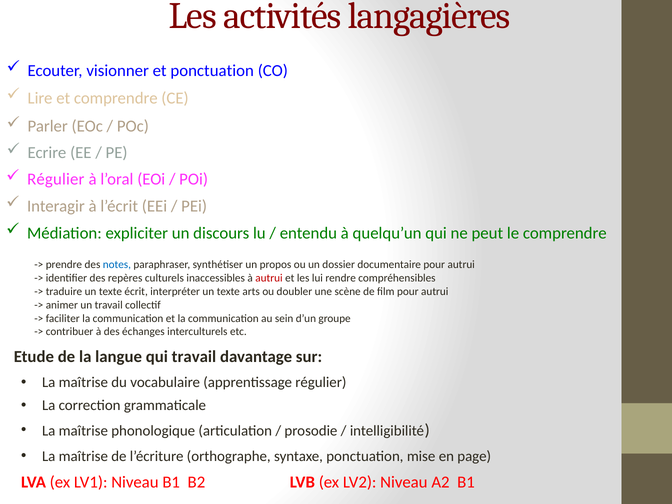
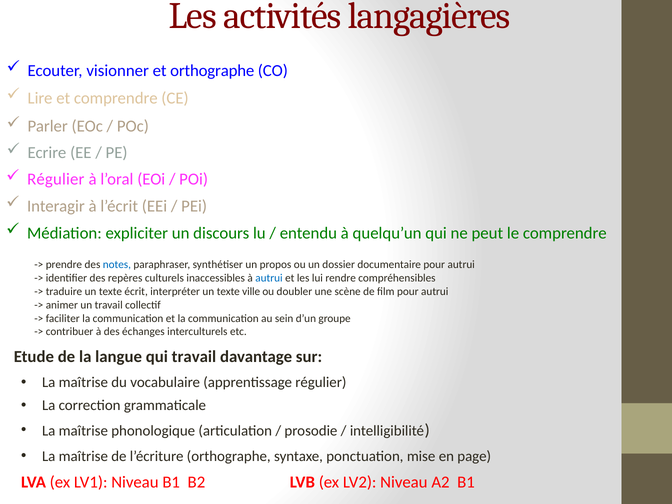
et ponctuation: ponctuation -> orthographe
autrui at (269, 278) colour: red -> blue
arts: arts -> ville
